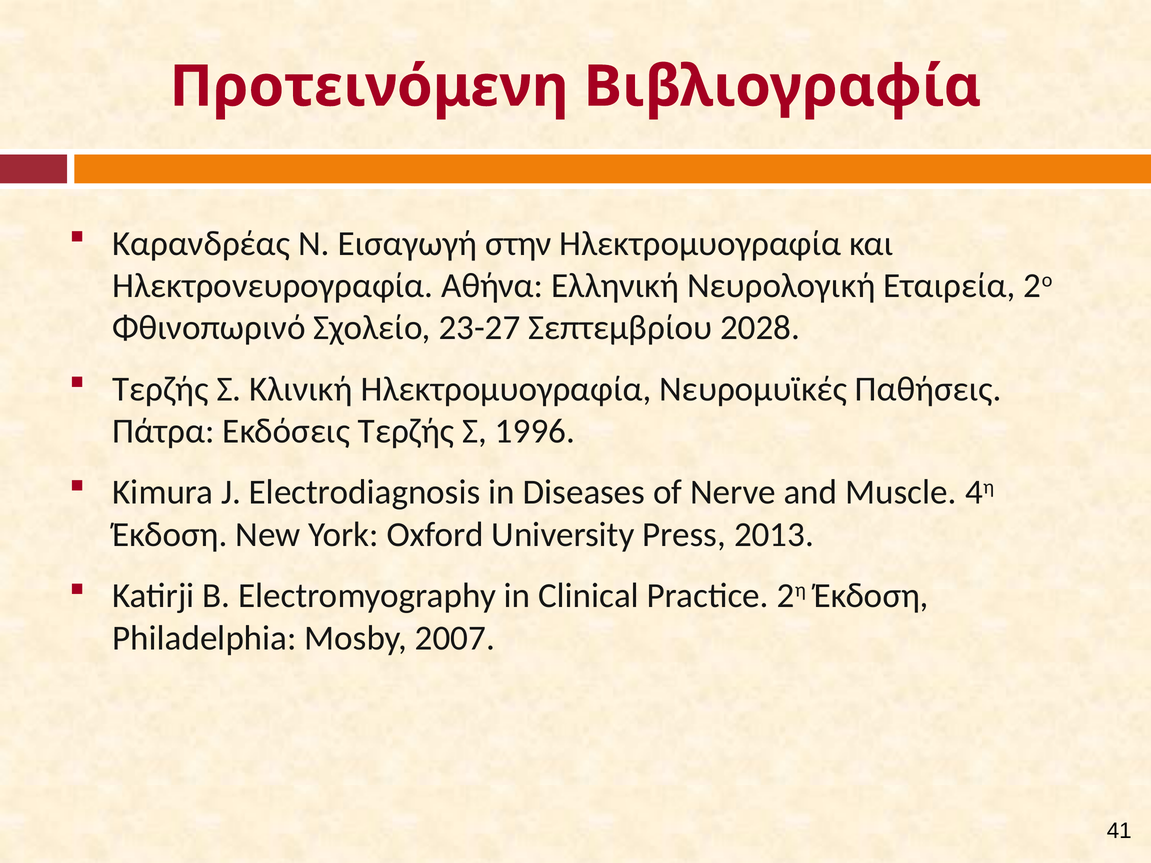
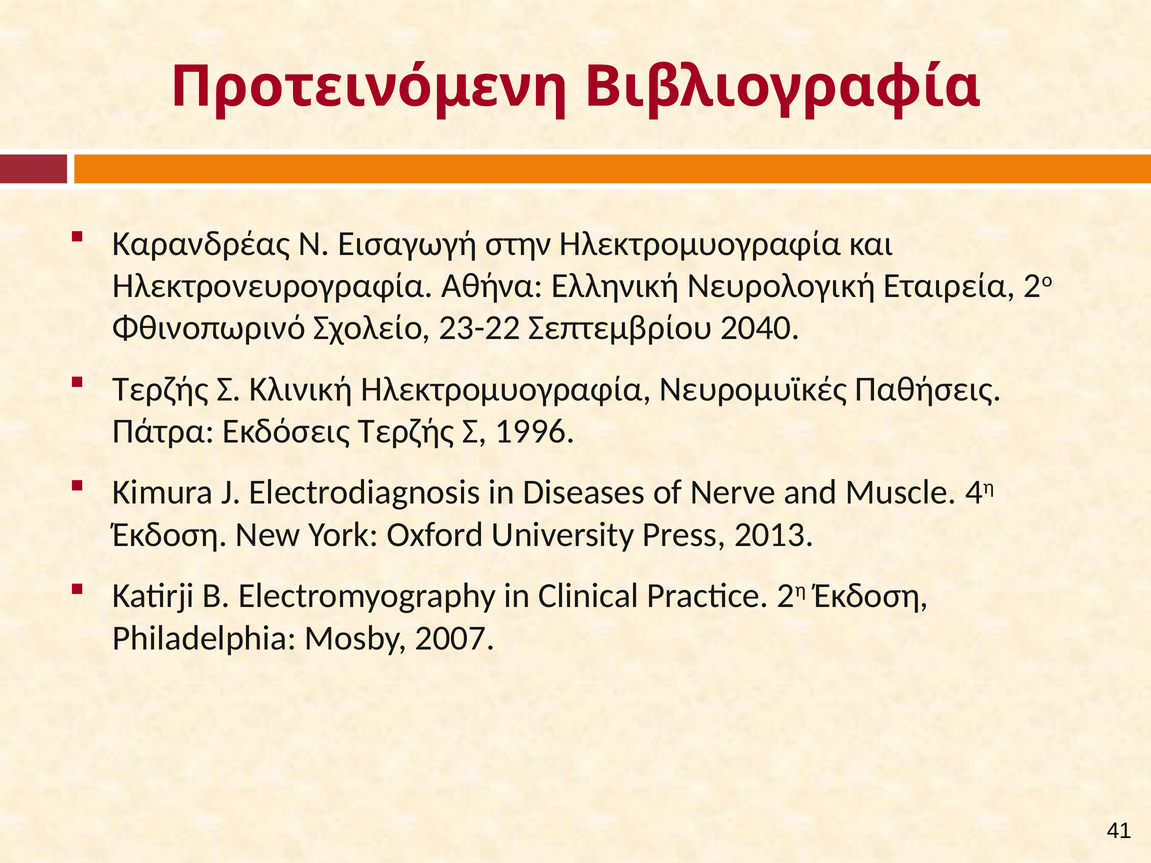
23-27: 23-27 -> 23-22
2028: 2028 -> 2040
